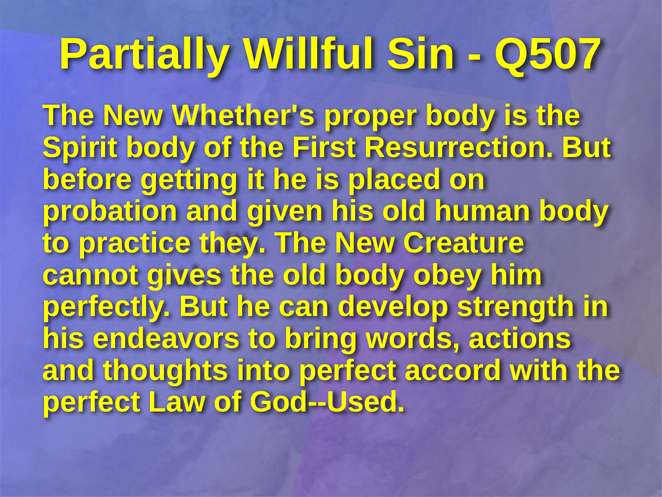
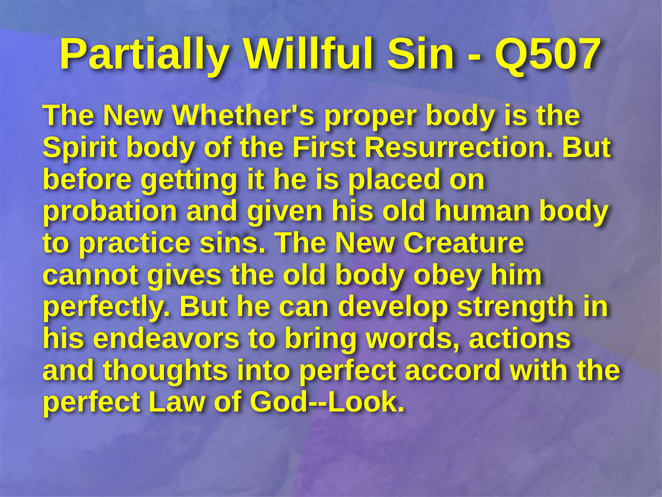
they: they -> sins
God--Used: God--Used -> God--Look
